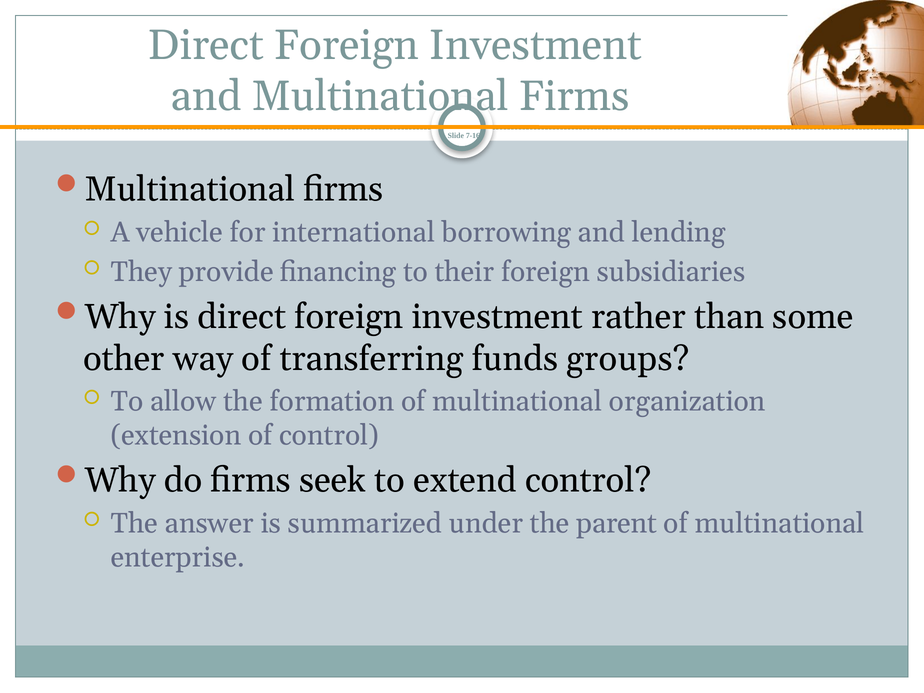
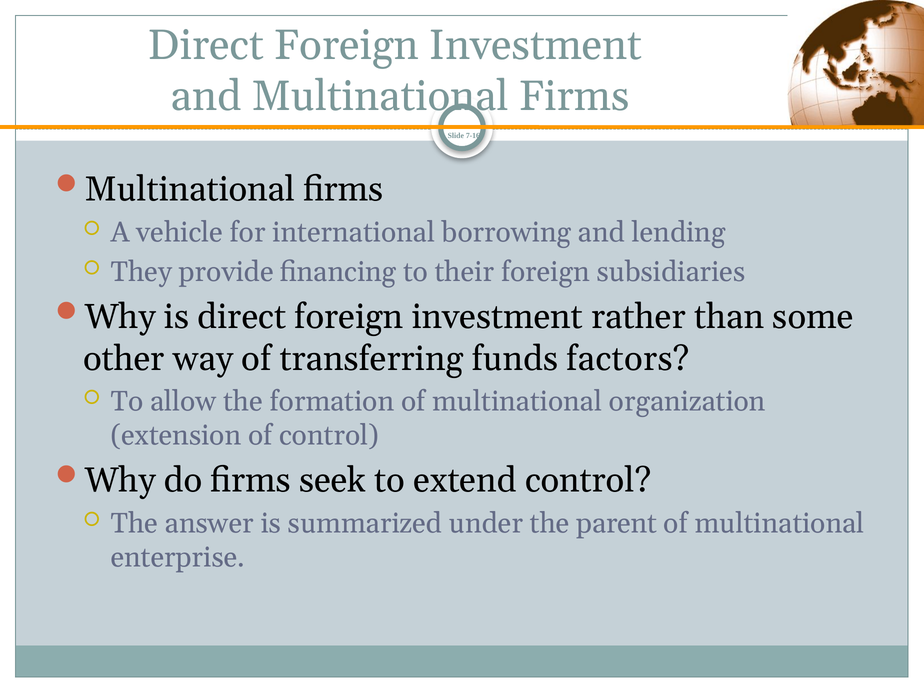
groups: groups -> factors
